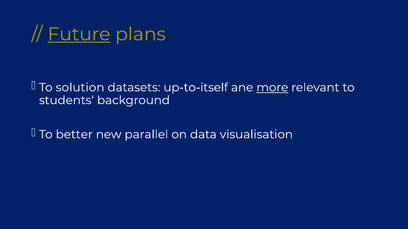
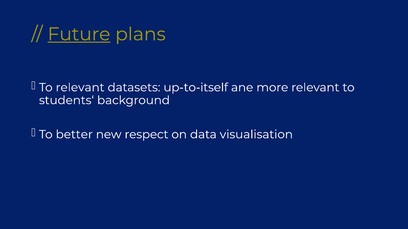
To solution: solution -> relevant
more underline: present -> none
parallel: parallel -> respect
